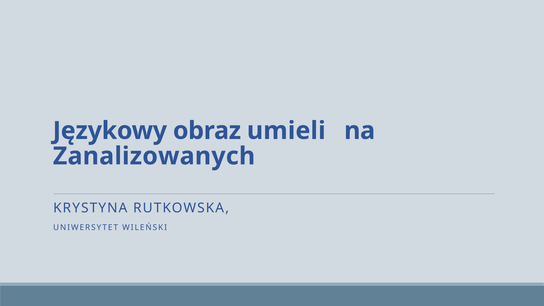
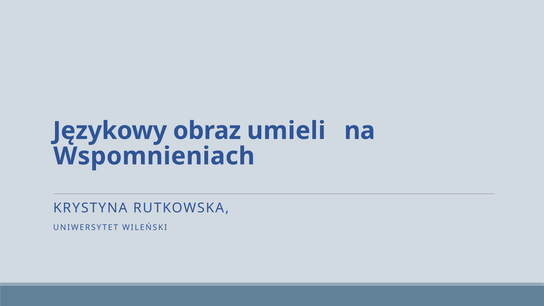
Zanalizowanych: Zanalizowanych -> Wspomnieniach
